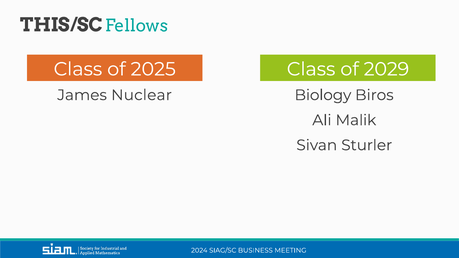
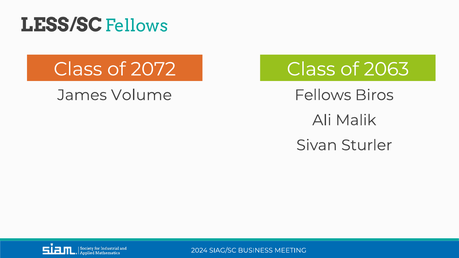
THIS/SC: THIS/SC -> LESS/SC
2025: 2025 -> 2072
2029: 2029 -> 2063
Nuclear: Nuclear -> Volume
Biology at (323, 95): Biology -> Fellows
